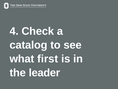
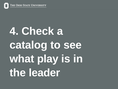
first: first -> play
